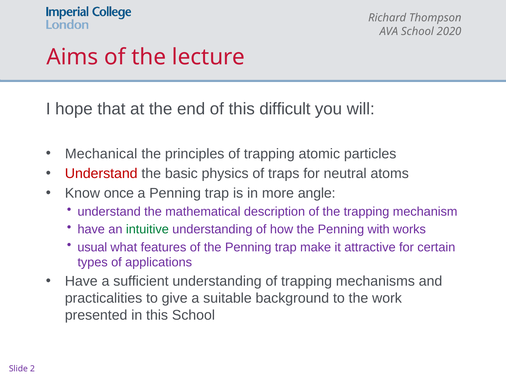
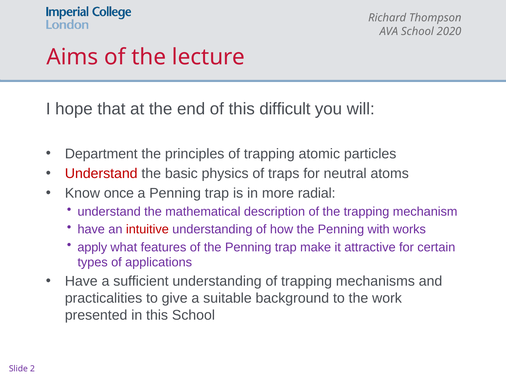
Mechanical: Mechanical -> Department
angle: angle -> radial
intuitive colour: green -> red
usual: usual -> apply
